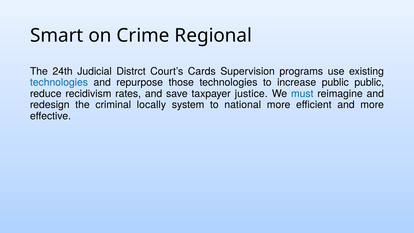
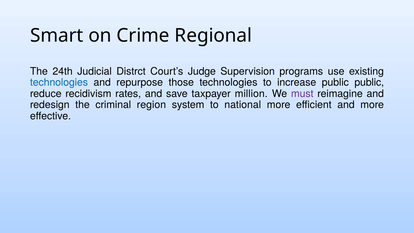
Cards: Cards -> Judge
justice: justice -> million
must colour: blue -> purple
locally: locally -> region
